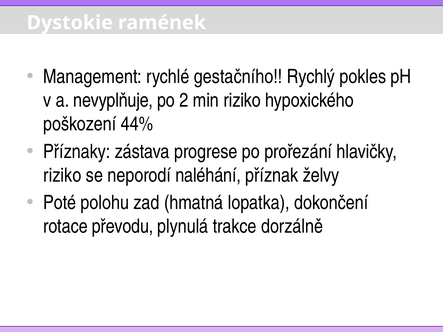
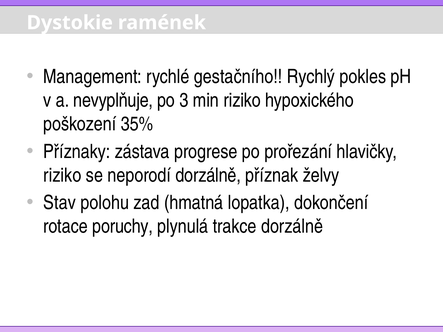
2: 2 -> 3
44%: 44% -> 35%
neporodí naléhání: naléhání -> dorzálně
Poté: Poté -> Stav
převodu: převodu -> poruchy
